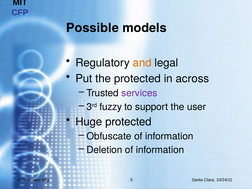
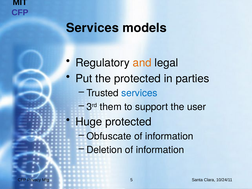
Possible at (92, 28): Possible -> Services
across: across -> parties
services at (139, 93) colour: purple -> blue
fuzzy: fuzzy -> them
